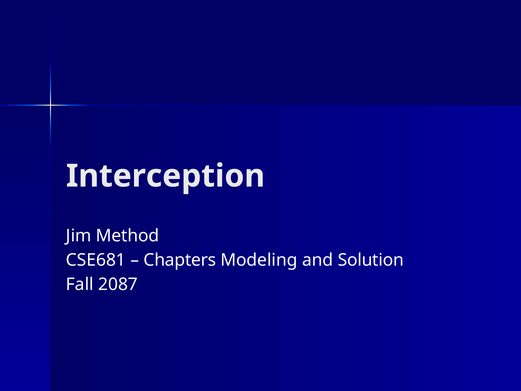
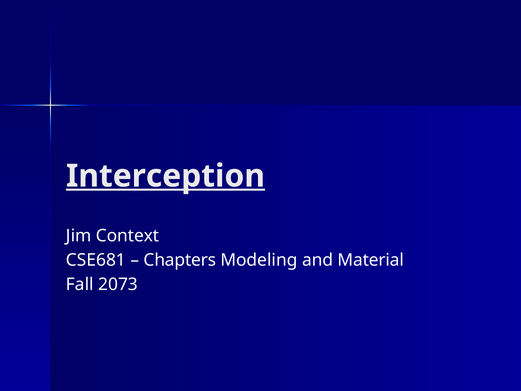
Interception underline: none -> present
Method: Method -> Context
Solution: Solution -> Material
2087: 2087 -> 2073
